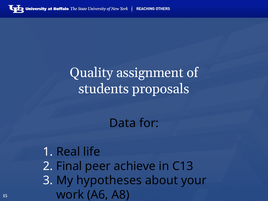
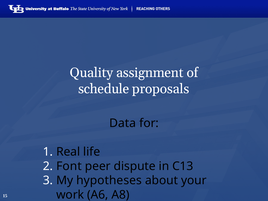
students: students -> schedule
Final: Final -> Font
achieve: achieve -> dispute
